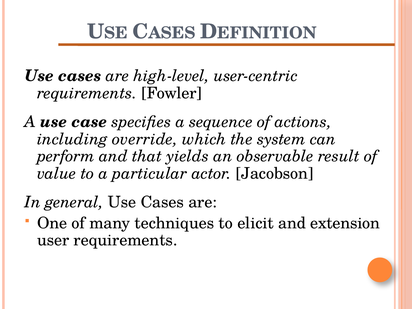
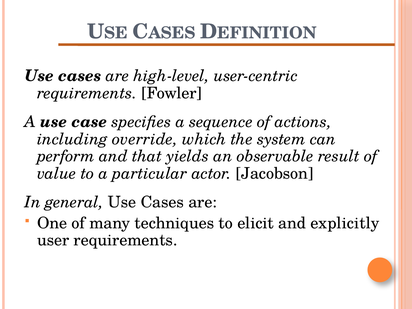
extension: extension -> explicitly
